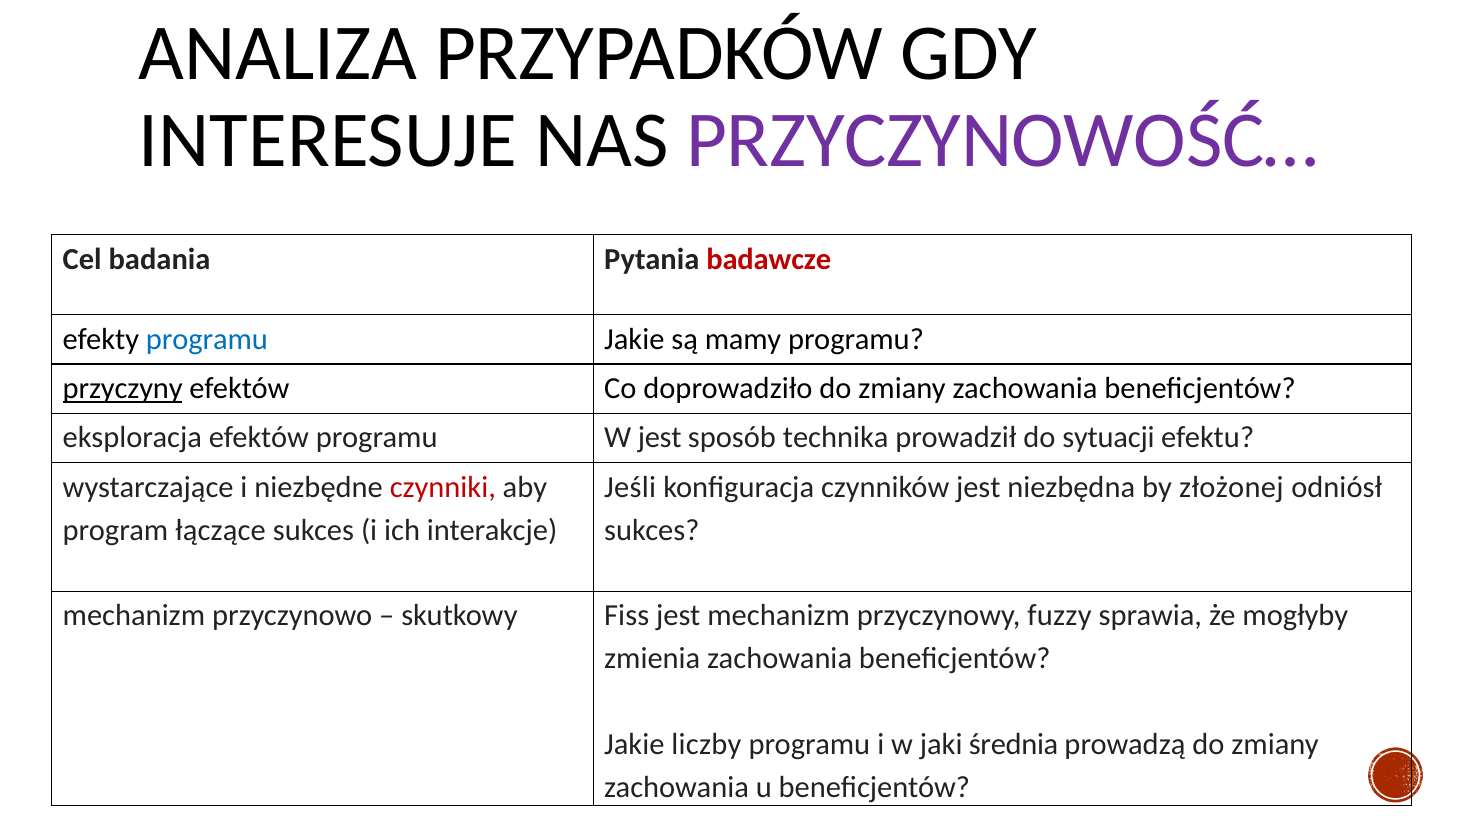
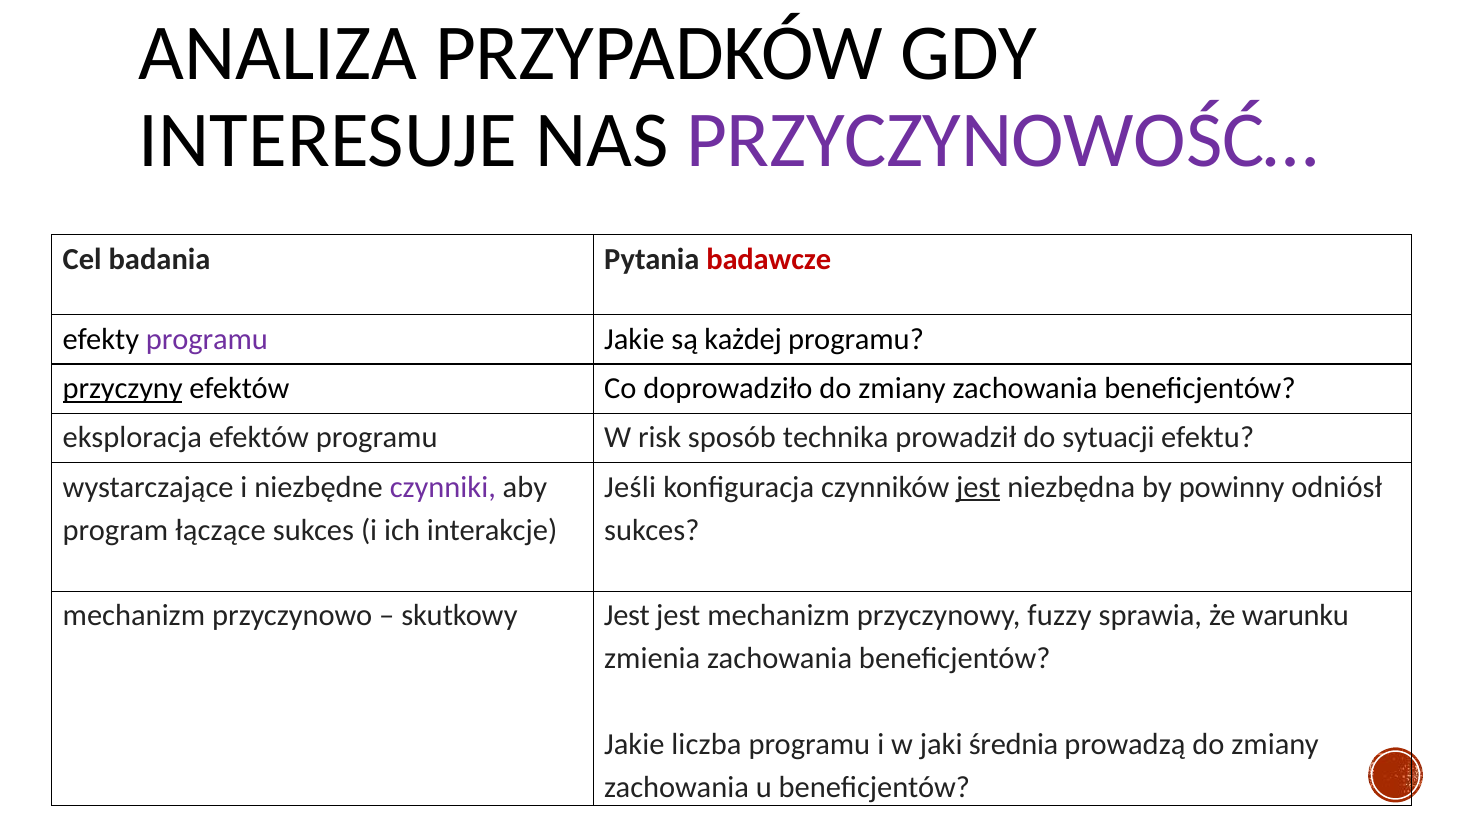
programu at (207, 339) colour: blue -> purple
mamy: mamy -> każdej
W jest: jest -> risk
czynniki colour: red -> purple
jest at (978, 487) underline: none -> present
złożonej: złożonej -> powinny
skutkowy Fiss: Fiss -> Jest
mogłyby: mogłyby -> warunku
liczby: liczby -> liczba
